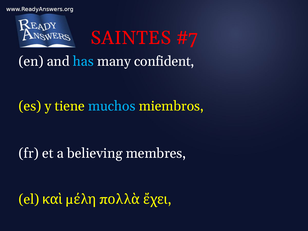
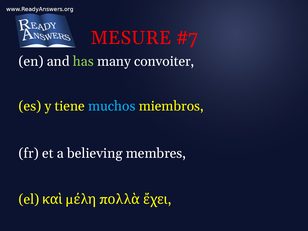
SAINTES: SAINTES -> MESURE
has colour: light blue -> light green
confident: confident -> convoiter
